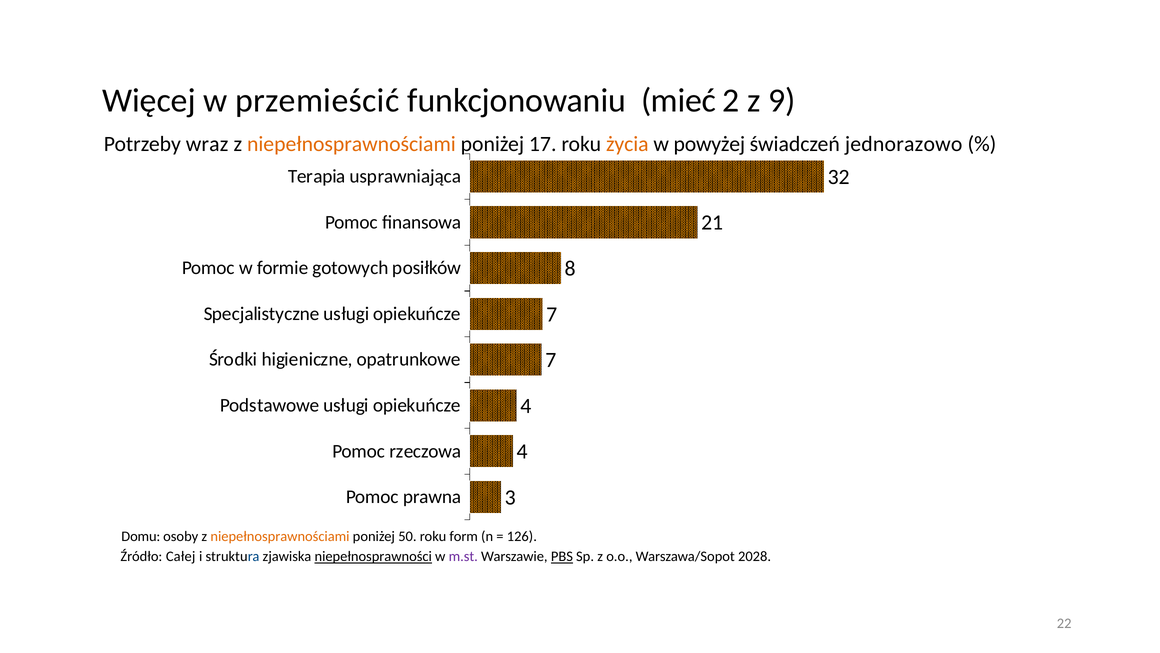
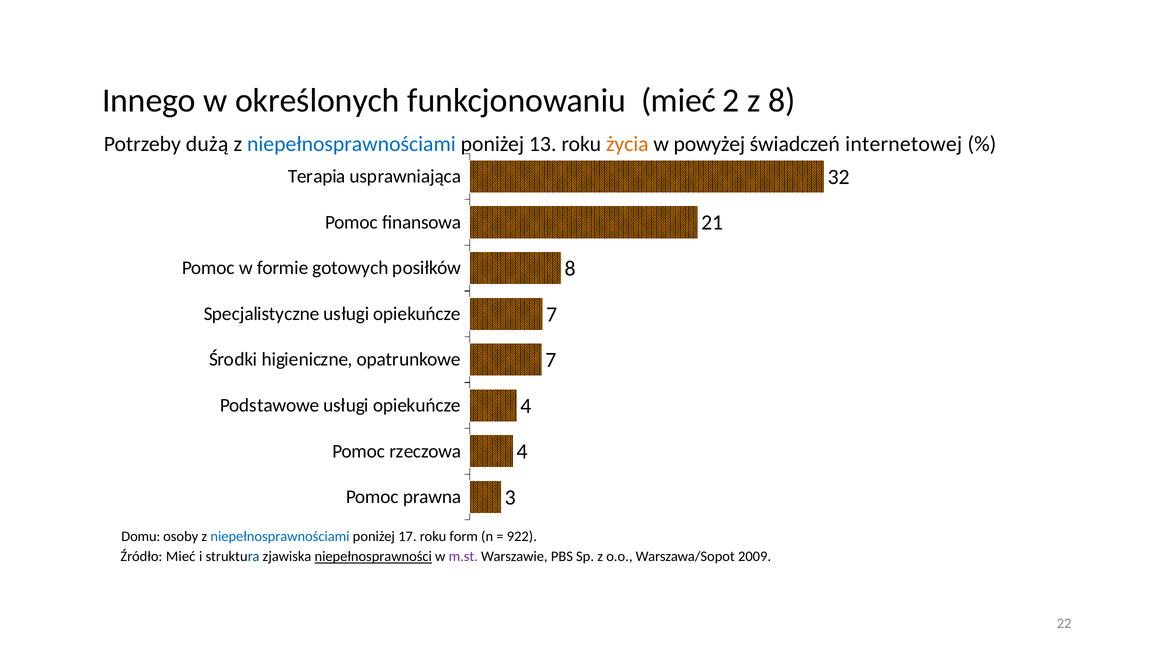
Więcej: Więcej -> Innego
przemieścić: przemieścić -> określonych
z 9: 9 -> 8
wraz: wraz -> dużą
niepełnosprawnościami at (351, 144) colour: orange -> blue
17: 17 -> 13
jednorazowo: jednorazowo -> internetowej
niepełnosprawnościami at (280, 536) colour: orange -> blue
50: 50 -> 17
126: 126 -> 922
Źródło Całej: Całej -> Mieć
PBS underline: present -> none
2028: 2028 -> 2009
